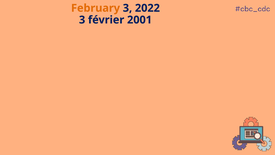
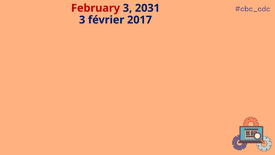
February colour: orange -> red
2022: 2022 -> 2031
2001: 2001 -> 2017
